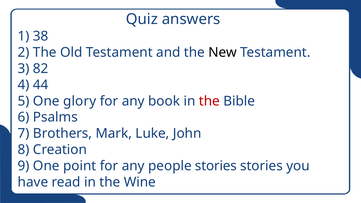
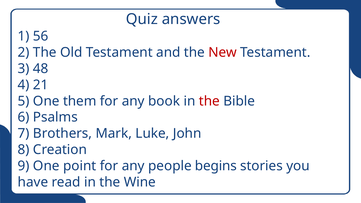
38: 38 -> 56
New colour: black -> red
82: 82 -> 48
44: 44 -> 21
glory: glory -> them
people stories: stories -> begins
